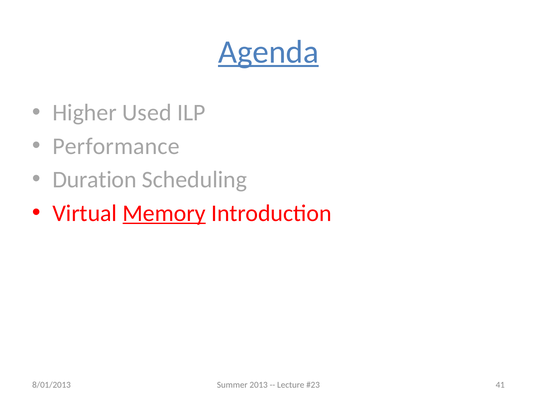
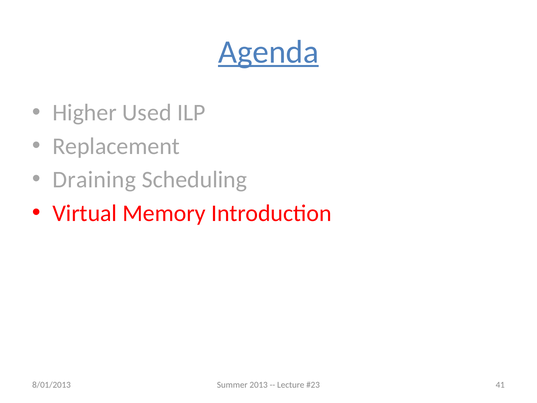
Performance: Performance -> Replacement
Duration: Duration -> Draining
Memory underline: present -> none
